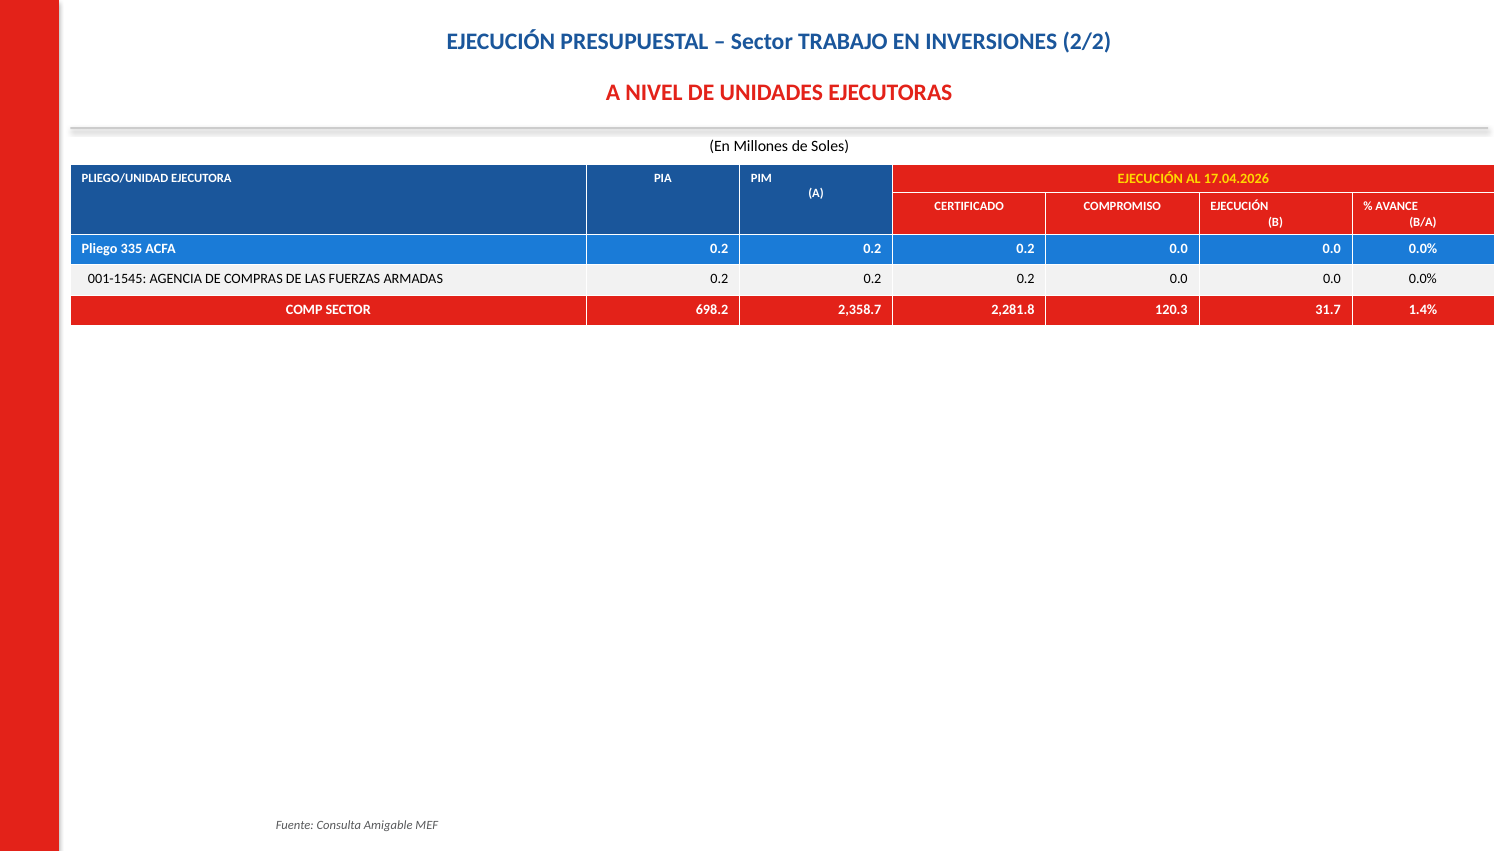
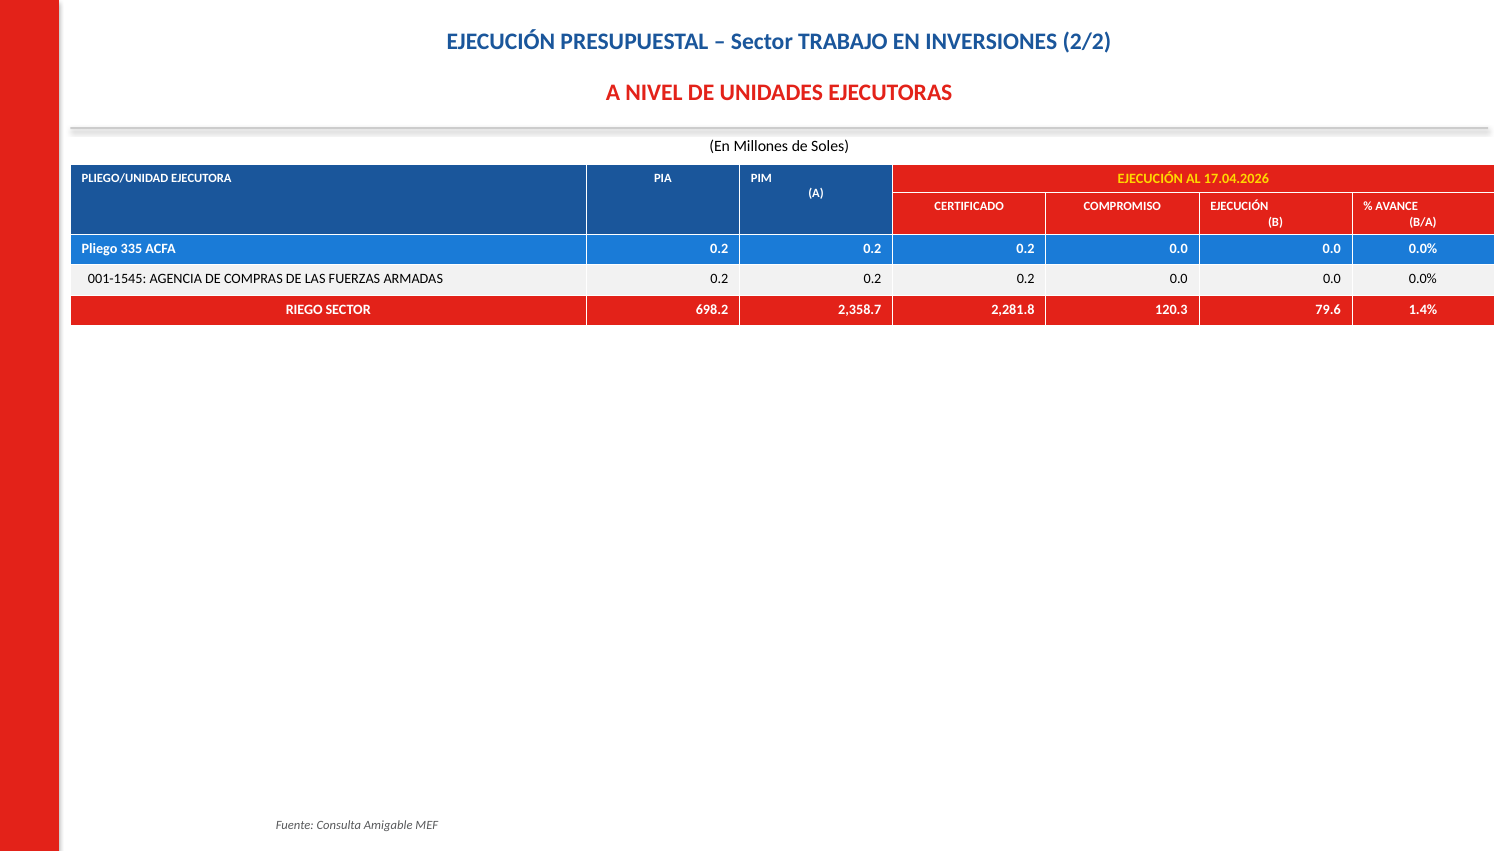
COMP: COMP -> RIEGO
31.7: 31.7 -> 79.6
